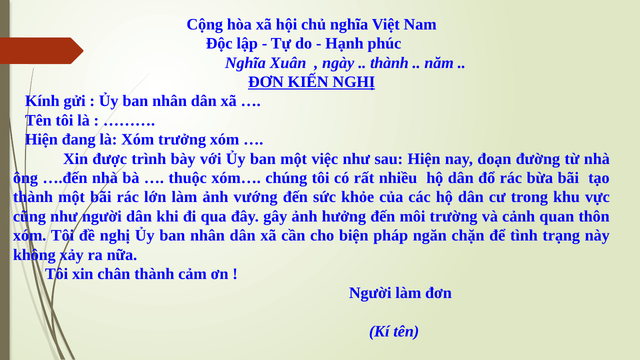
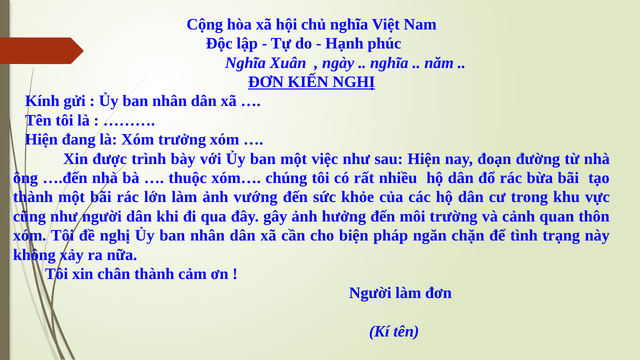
thành at (389, 63): thành -> nghĩa
